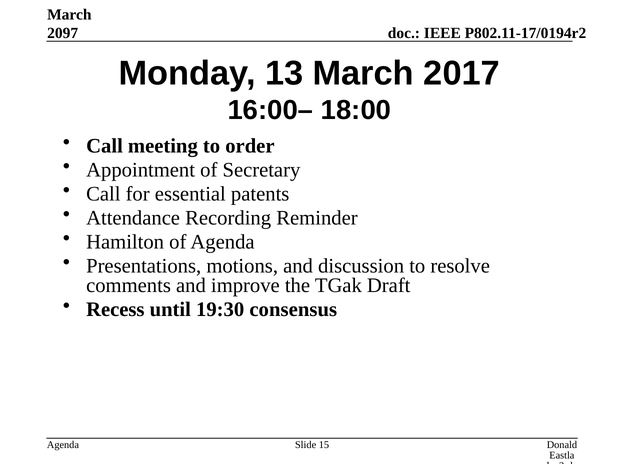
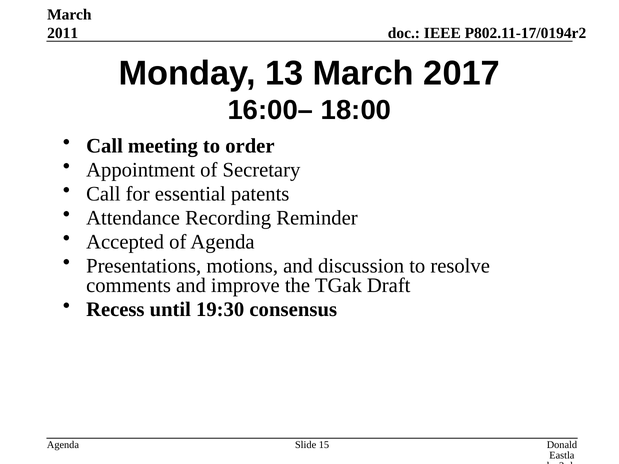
2097: 2097 -> 2011
Hamilton: Hamilton -> Accepted
